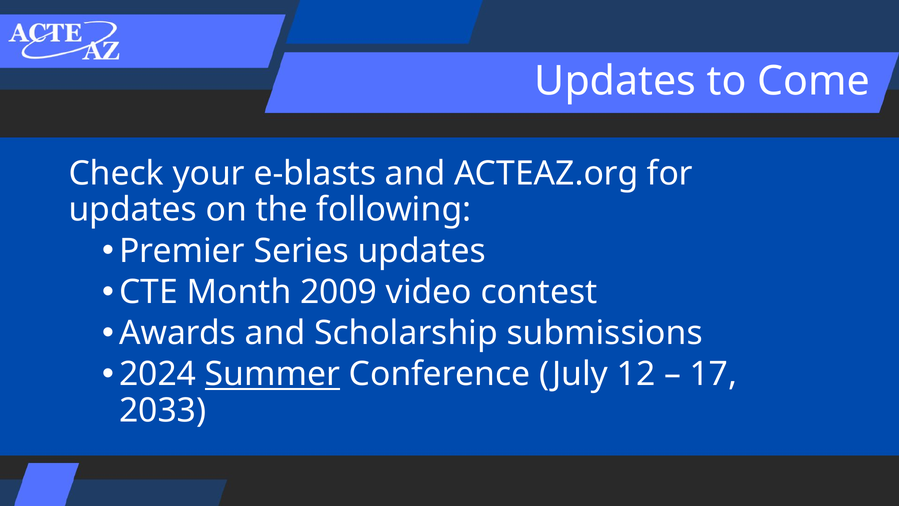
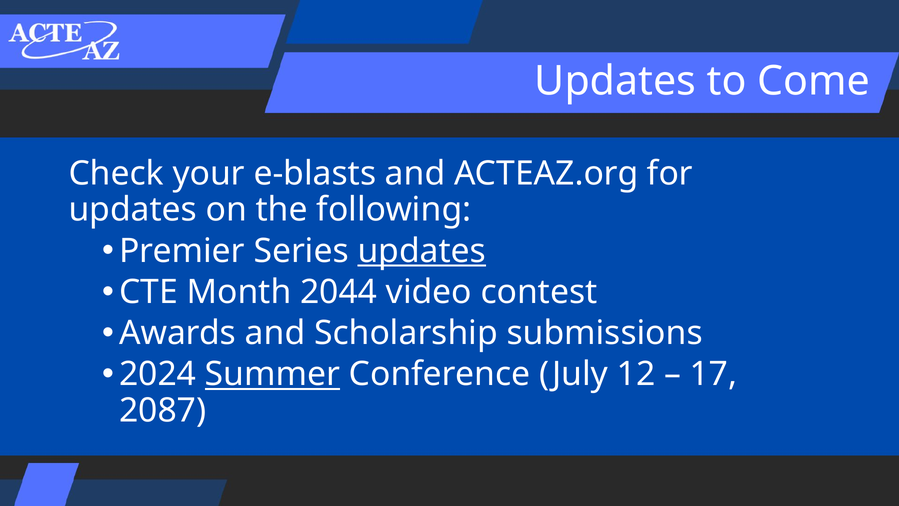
updates at (422, 251) underline: none -> present
2009: 2009 -> 2044
2033: 2033 -> 2087
